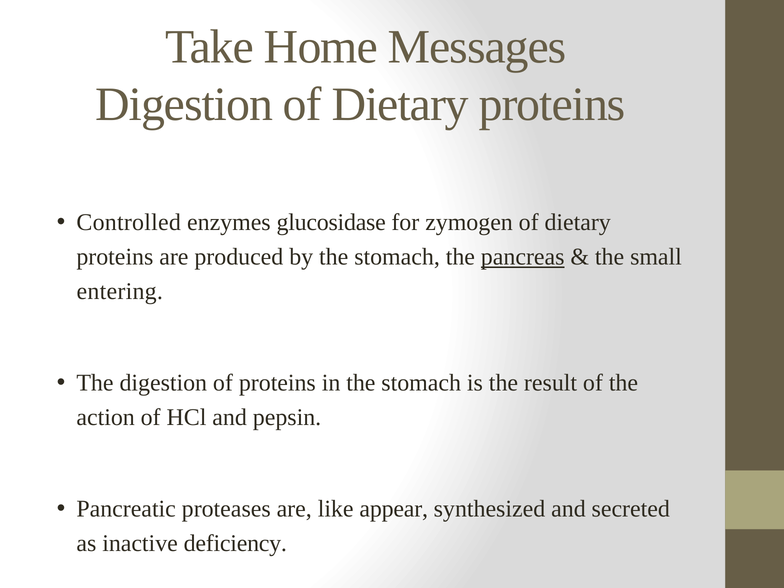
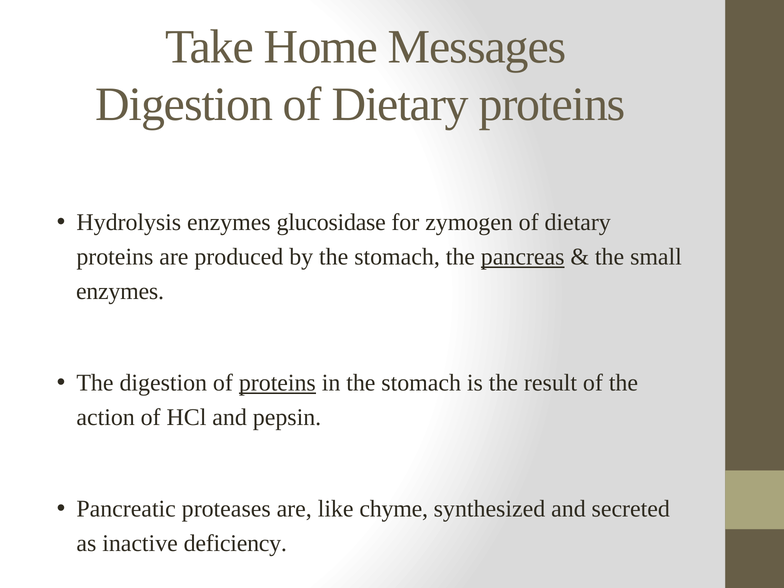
Controlled: Controlled -> Hydrolysis
entering at (120, 291): entering -> enzymes
proteins at (277, 383) underline: none -> present
appear: appear -> chyme
